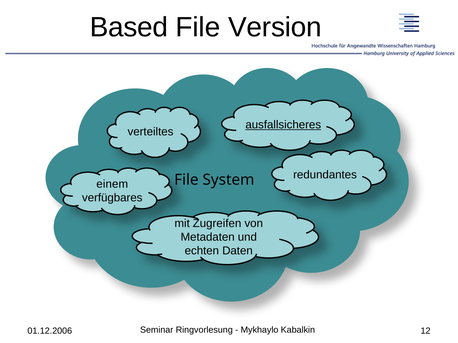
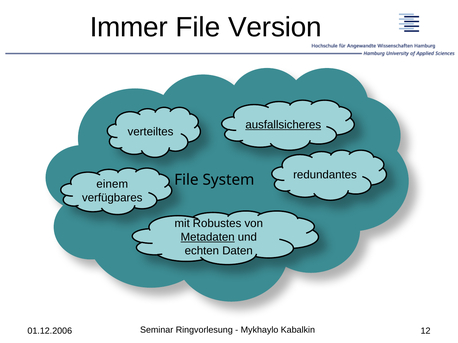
Based: Based -> Immer
Zugreifen: Zugreifen -> Robustes
Metadaten underline: none -> present
